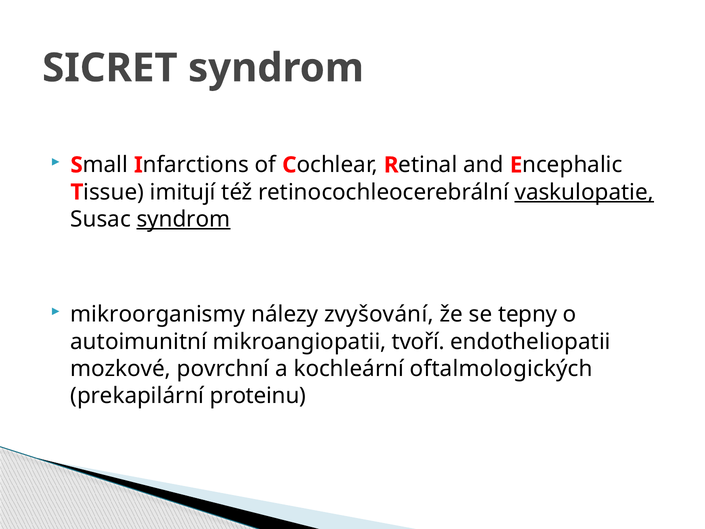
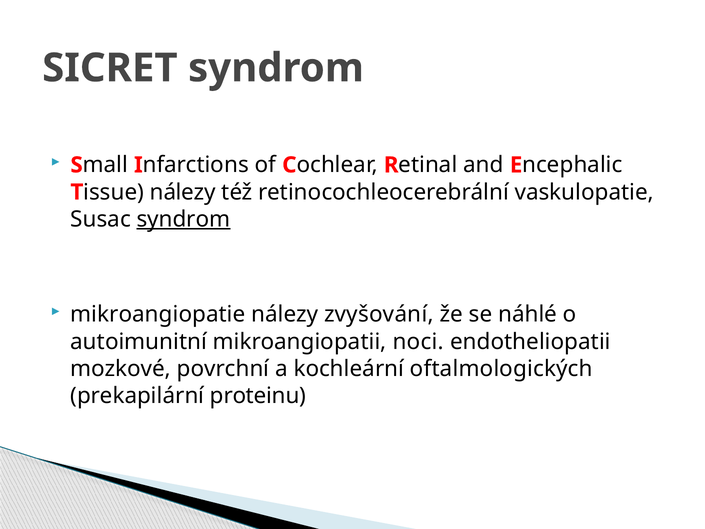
imitují at (183, 192): imitují -> nálezy
vaskulopatie underline: present -> none
mikroorganismy: mikroorganismy -> mikroangiopatie
tepny: tepny -> náhlé
tvoří: tvoří -> noci
